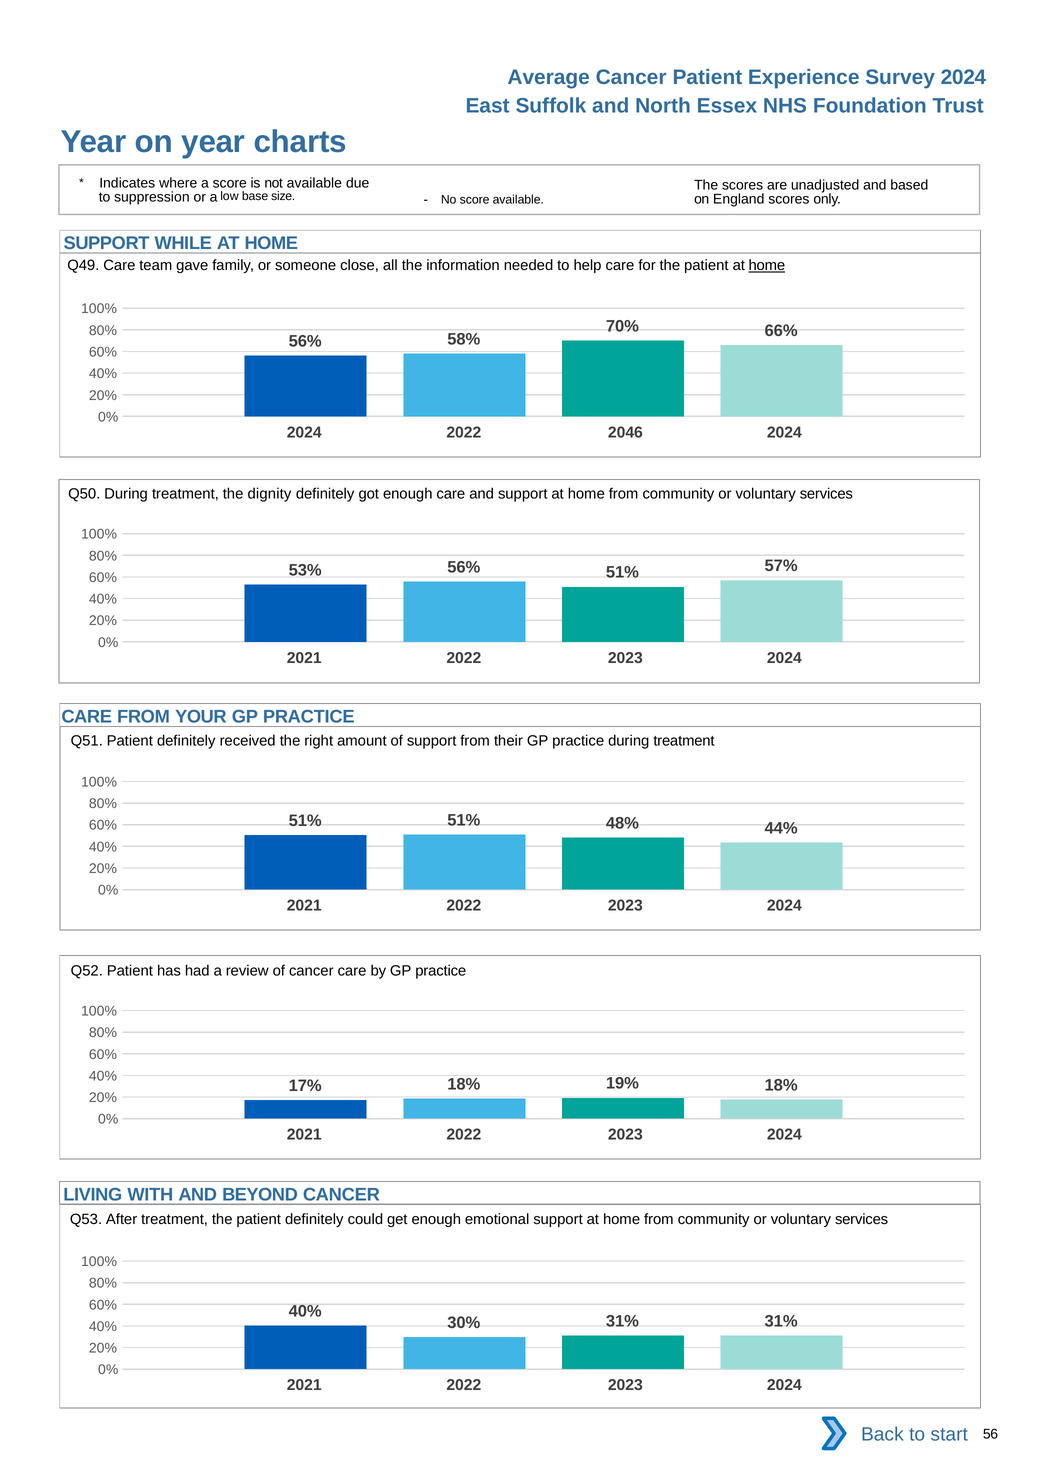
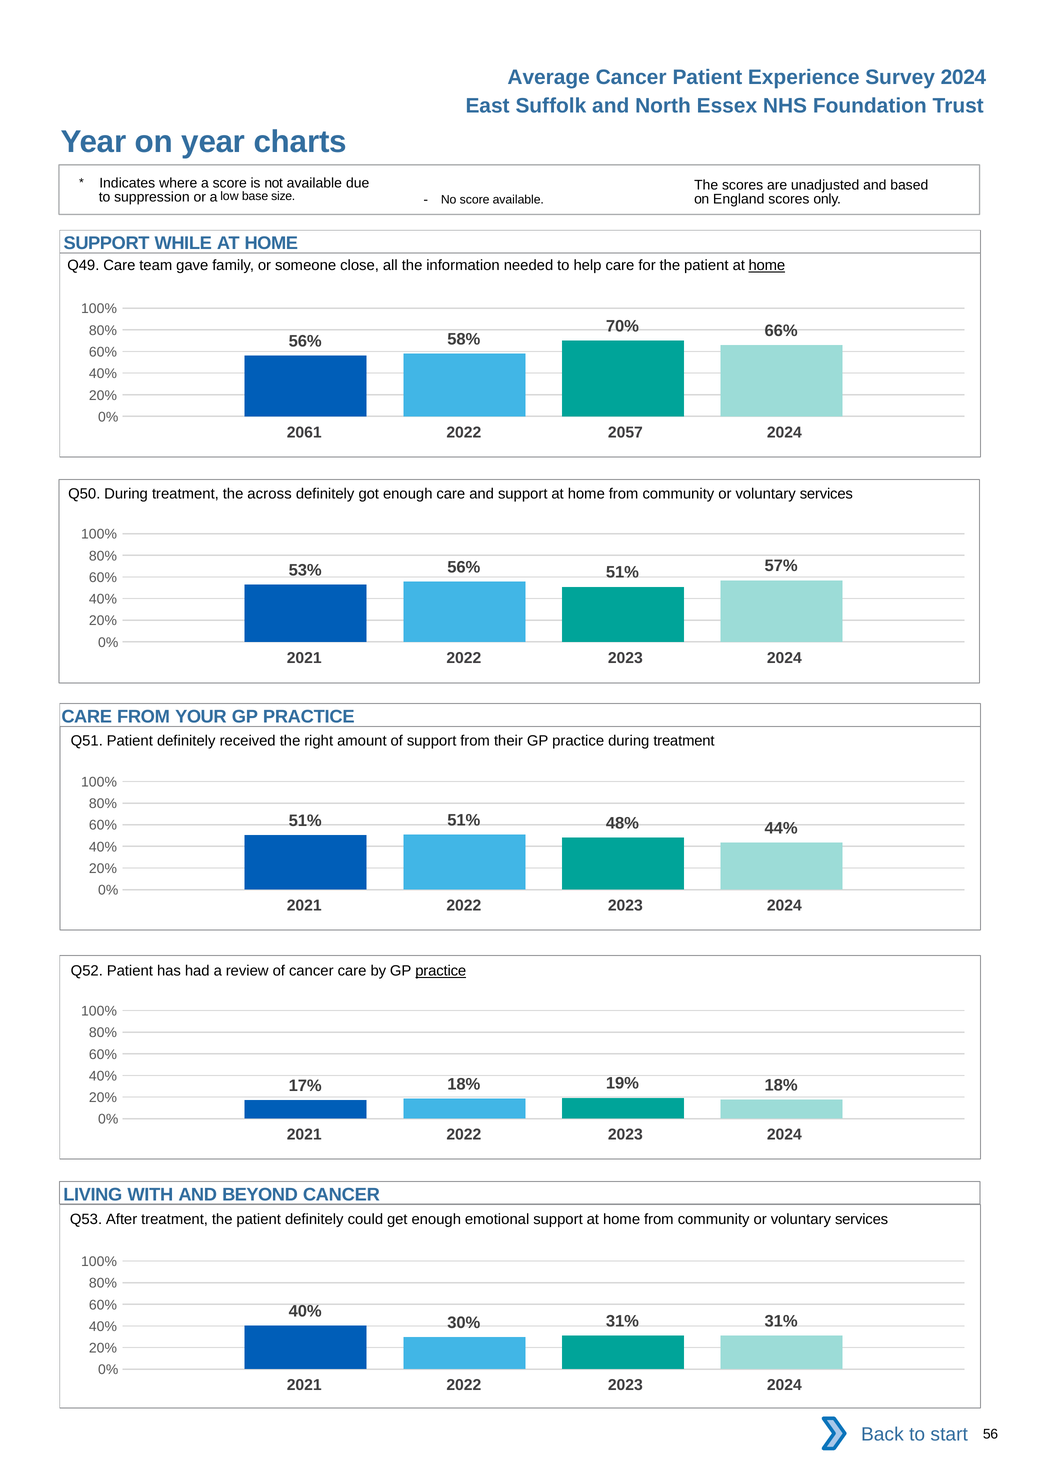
2024 at (304, 432): 2024 -> 2061
2046: 2046 -> 2057
dignity: dignity -> across
practice at (441, 971) underline: none -> present
